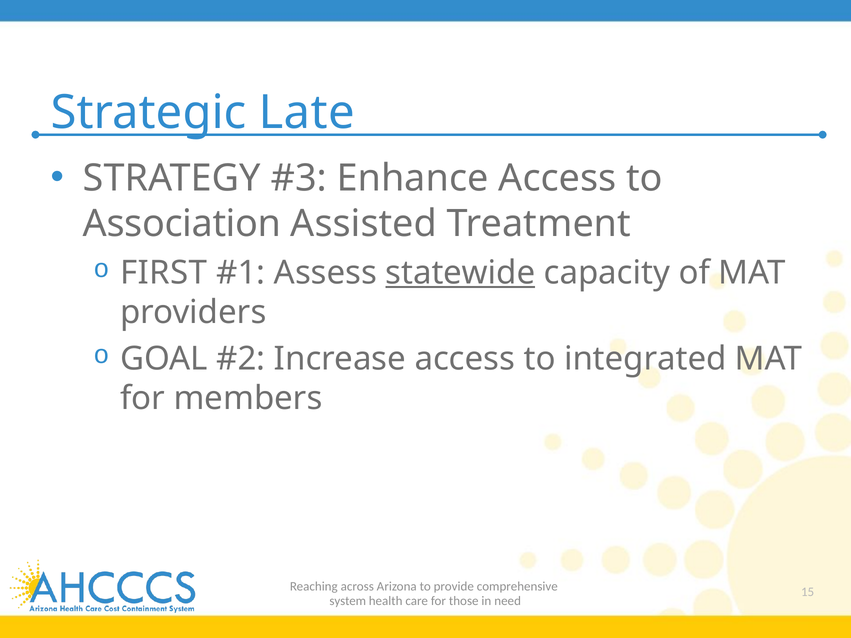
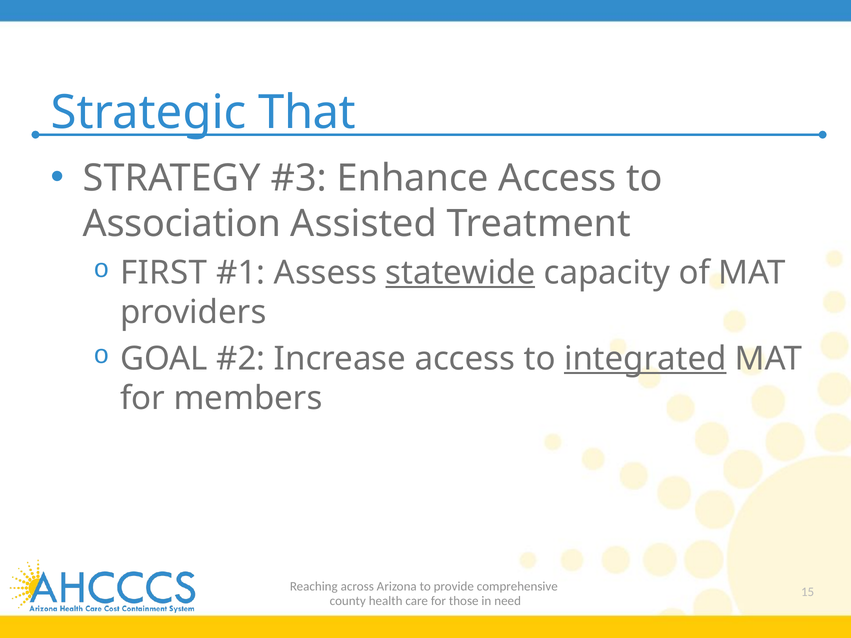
Late: Late -> That
integrated underline: none -> present
system: system -> county
